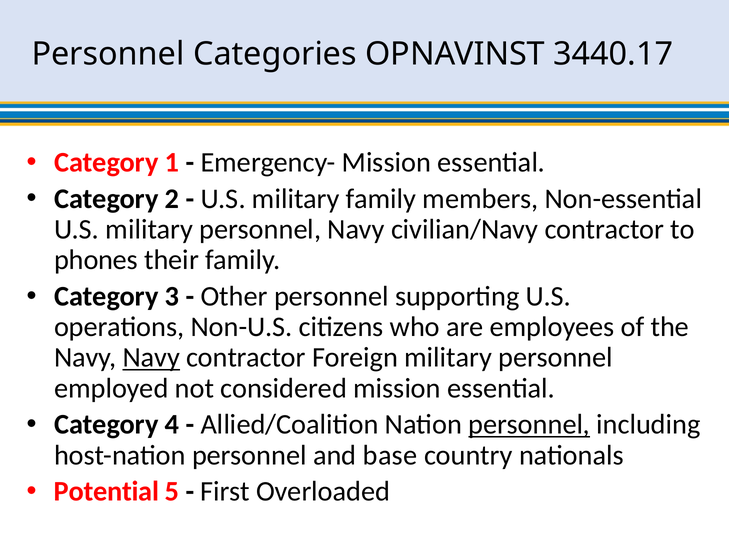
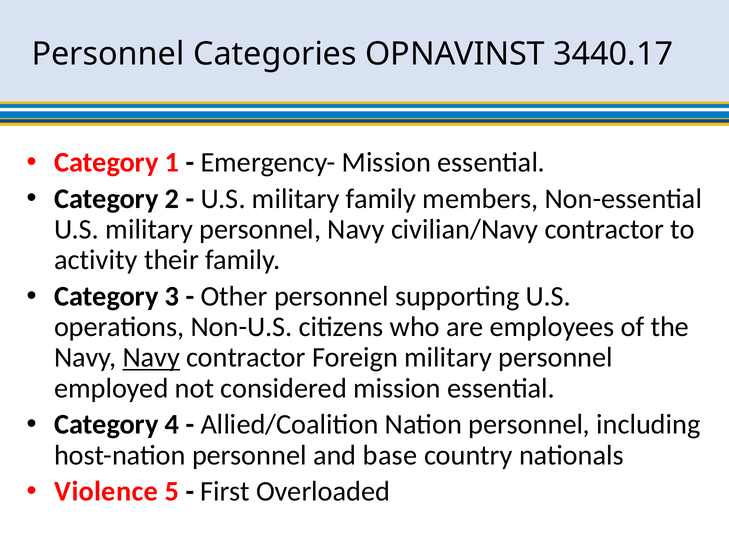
phones: phones -> activity
personnel at (529, 424) underline: present -> none
Potential: Potential -> Violence
